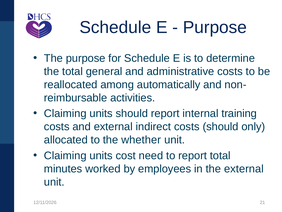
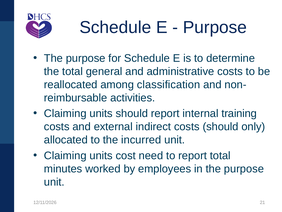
automatically: automatically -> classification
whether: whether -> incurred
in the external: external -> purpose
